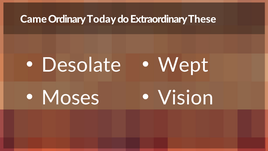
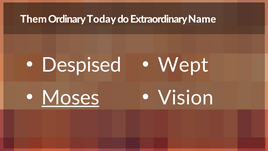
Came: Came -> Them
These: These -> Name
Desolate: Desolate -> Despised
Moses underline: none -> present
